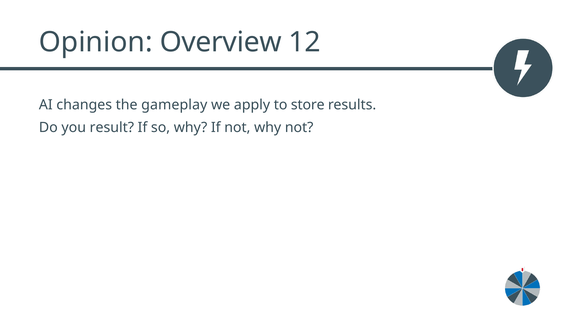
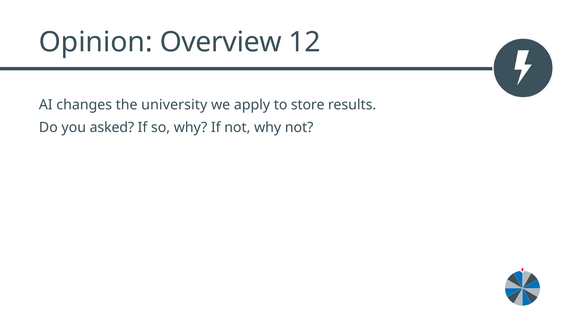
gameplay: gameplay -> university
result: result -> asked
